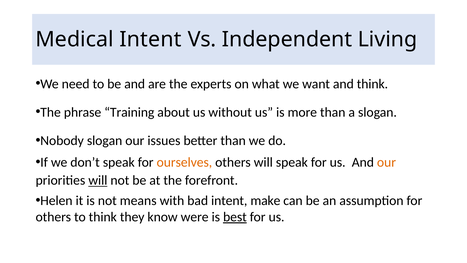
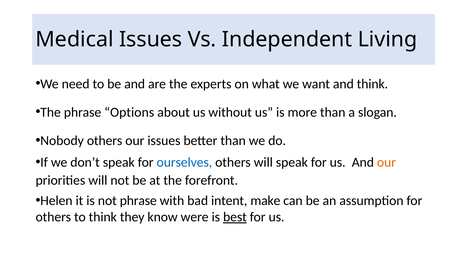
Medical Intent: Intent -> Issues
Training: Training -> Options
Nobody slogan: slogan -> others
ourselves colour: orange -> blue
will at (98, 180) underline: present -> none
not means: means -> phrase
